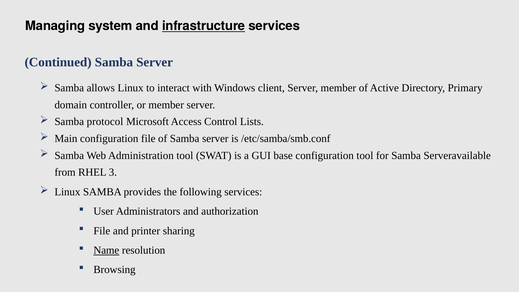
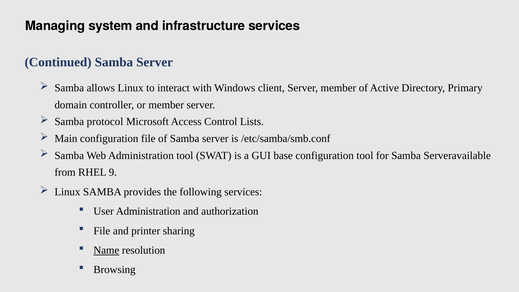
infrastructure underline: present -> none
3: 3 -> 9
User Administrators: Administrators -> Administration
